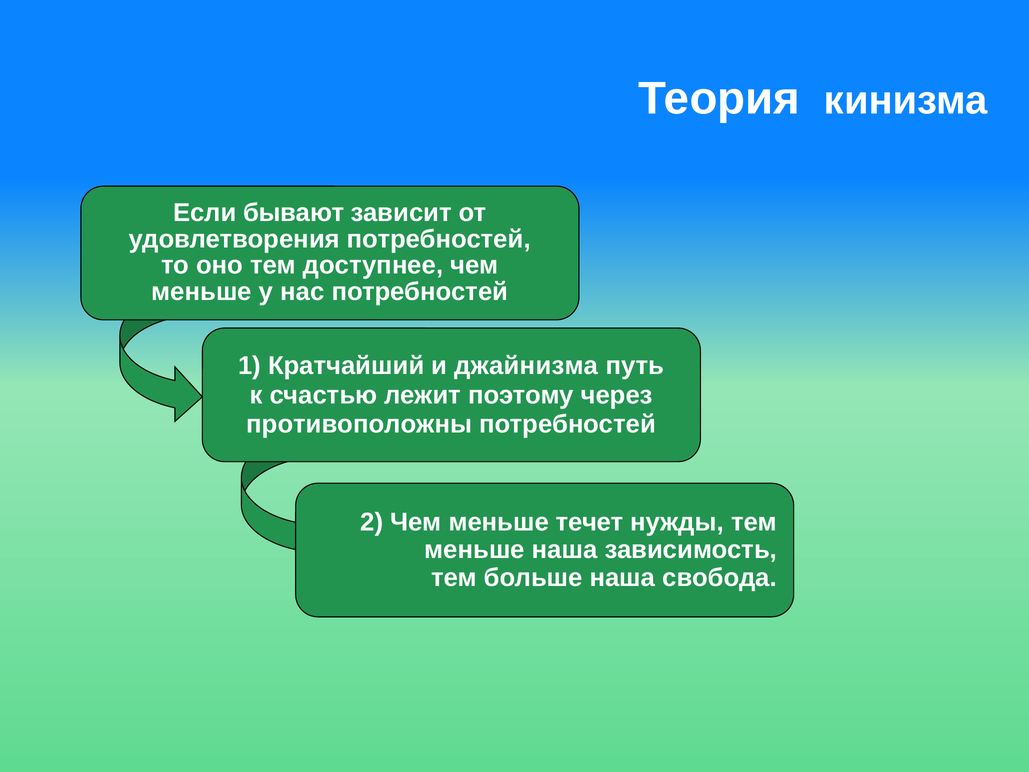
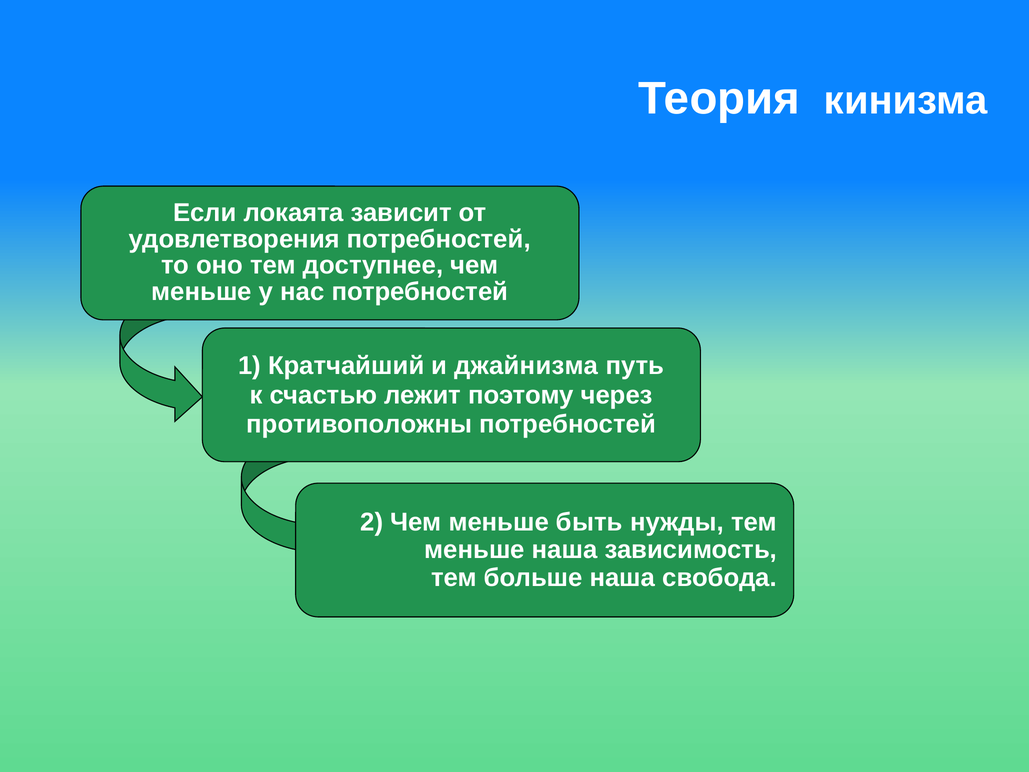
бывают: бывают -> локаята
течет: течет -> быть
